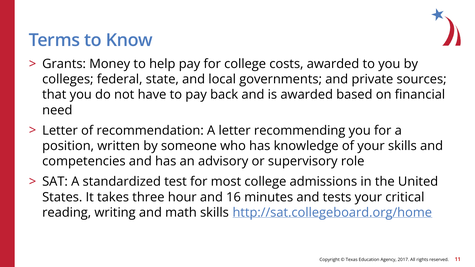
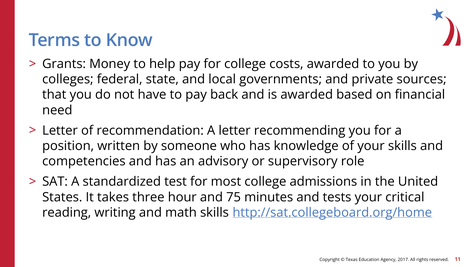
16: 16 -> 75
